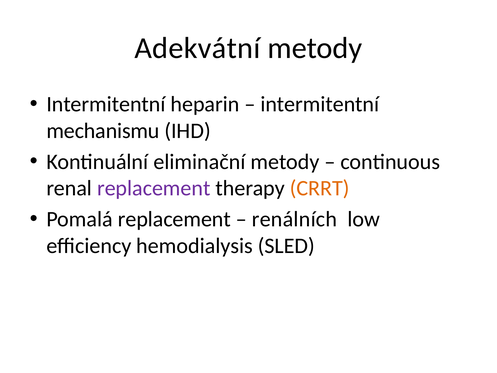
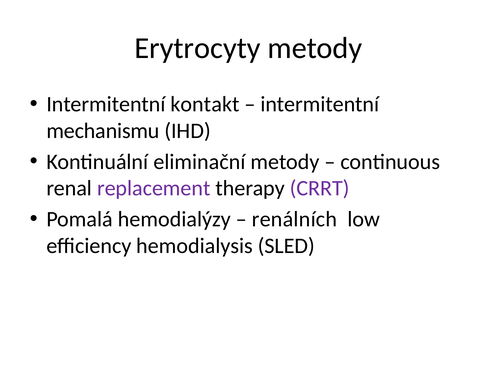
Adekvátní: Adekvátní -> Erytrocyty
heparin: heparin -> kontakt
CRRT colour: orange -> purple
Pomalá replacement: replacement -> hemodialýzy
